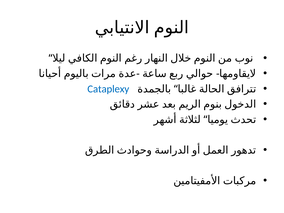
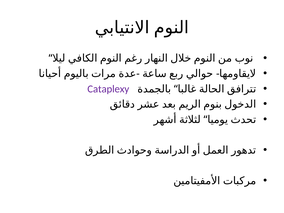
Cataplexy colour: blue -> purple
